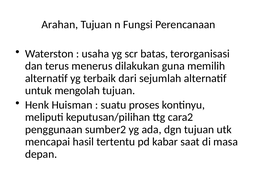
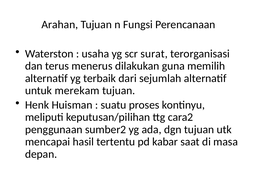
batas: batas -> surat
mengolah: mengolah -> merekam
